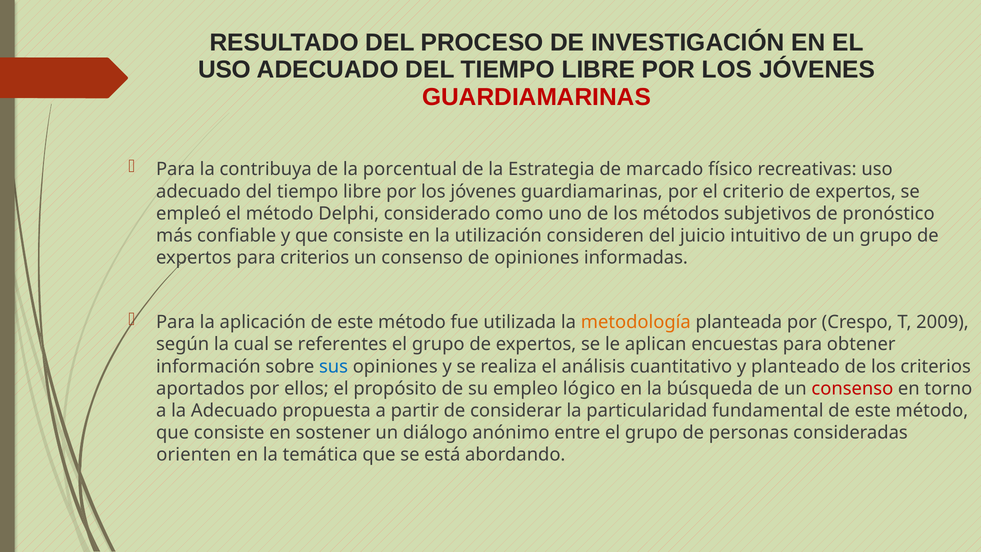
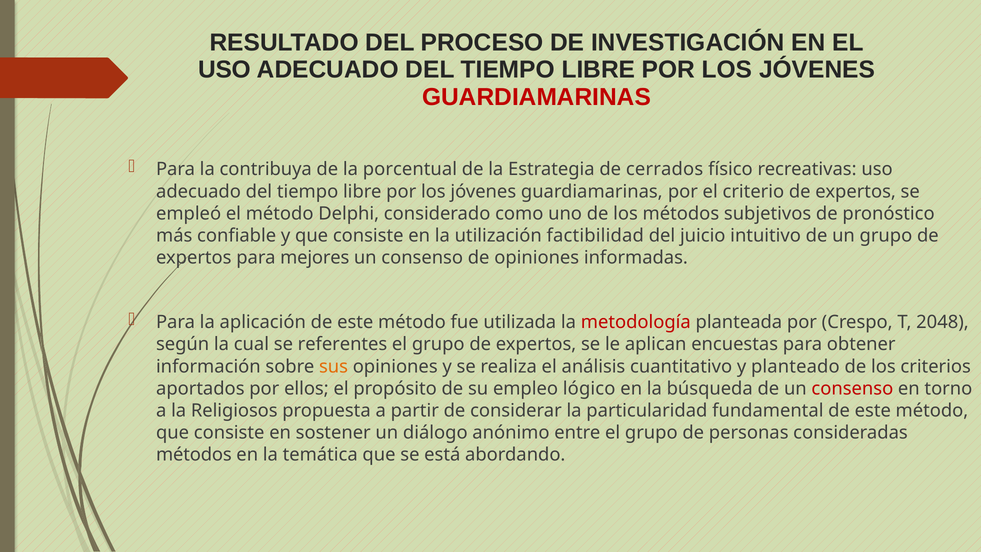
marcado: marcado -> cerrados
consideren: consideren -> factibilidad
para criterios: criterios -> mejores
metodología colour: orange -> red
2009: 2009 -> 2048
sus colour: blue -> orange
la Adecuado: Adecuado -> Religiosos
orienten at (194, 455): orienten -> métodos
